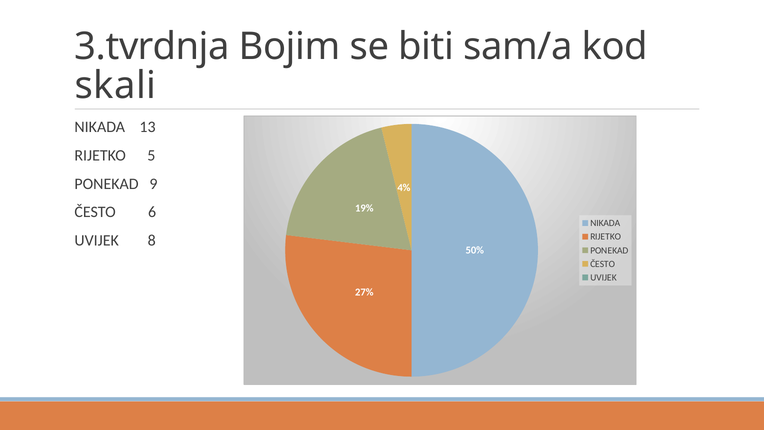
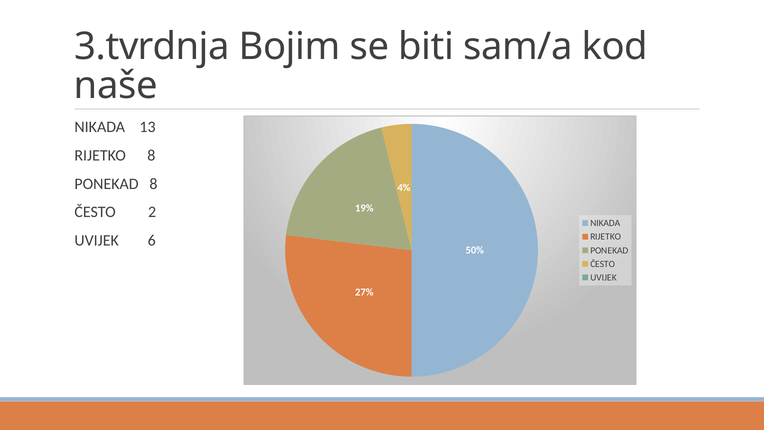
skali: skali -> naše
RIJETKO 5: 5 -> 8
PONEKAD 9: 9 -> 8
6: 6 -> 2
8: 8 -> 6
